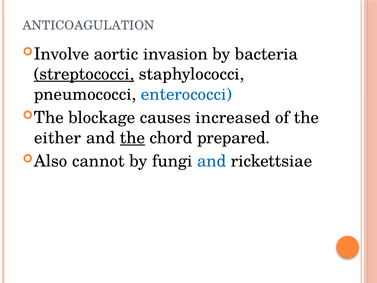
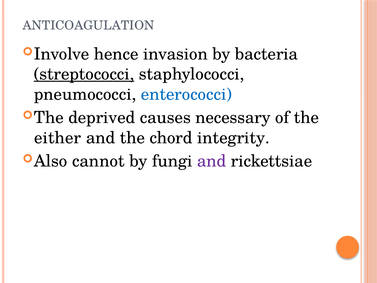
aortic: aortic -> hence
blockage: blockage -> deprived
increased: increased -> necessary
the at (133, 138) underline: present -> none
prepared: prepared -> integrity
and at (212, 161) colour: blue -> purple
